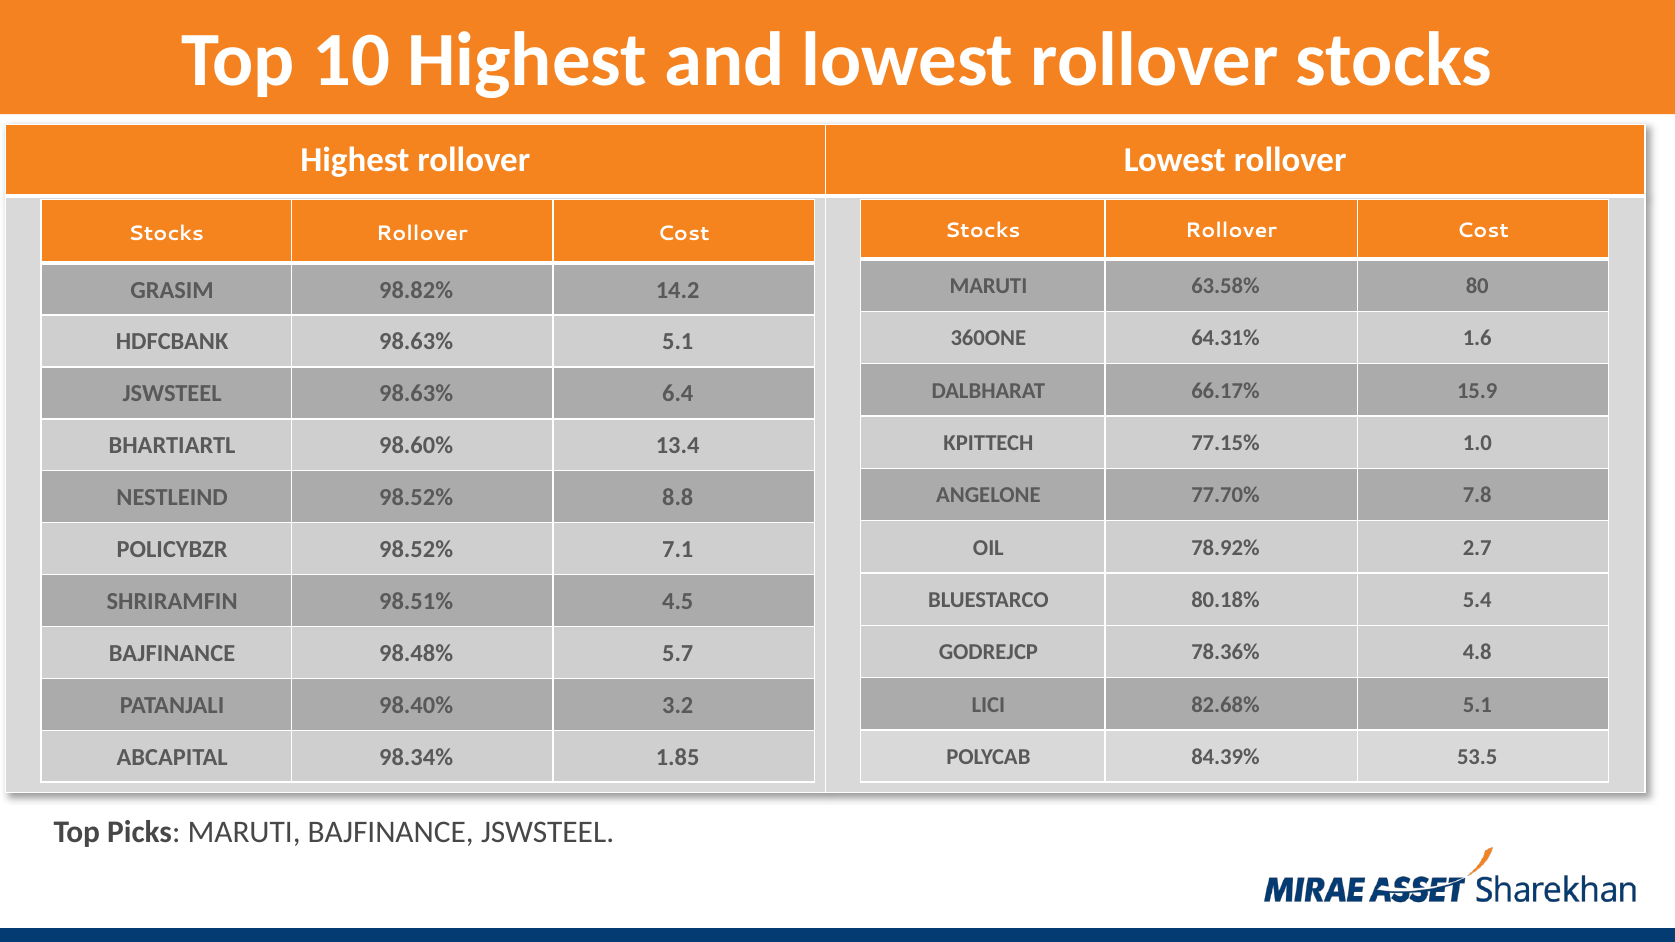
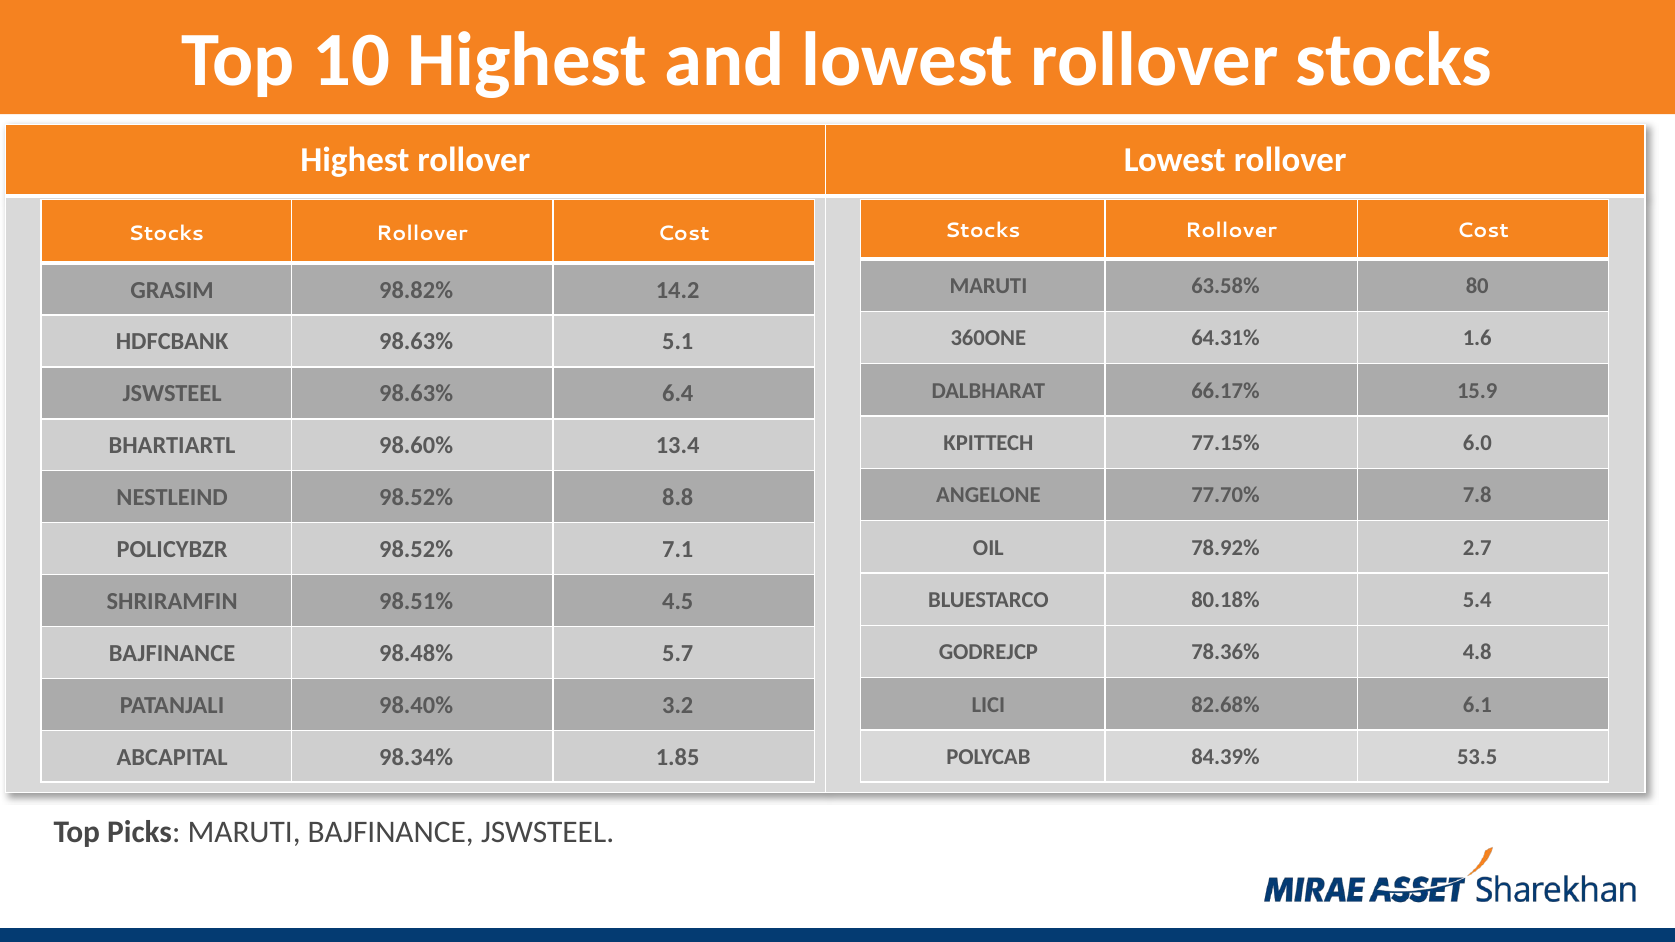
1.0: 1.0 -> 6.0
82.68% 5.1: 5.1 -> 6.1
